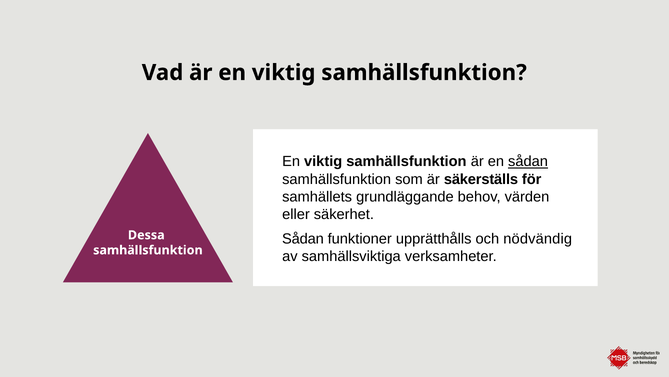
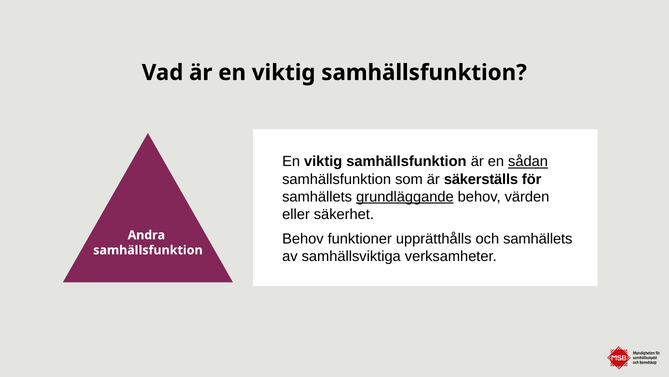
grundläggande underline: none -> present
Sådan at (303, 239): Sådan -> Behov
och nödvändig: nödvändig -> samhällets
Dessa: Dessa -> Andra
